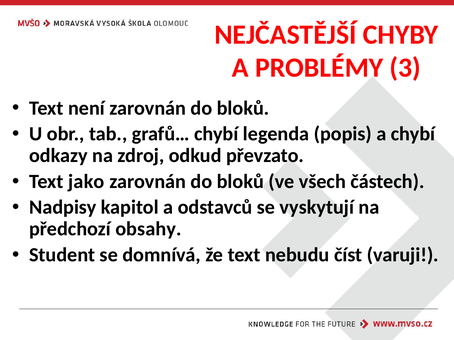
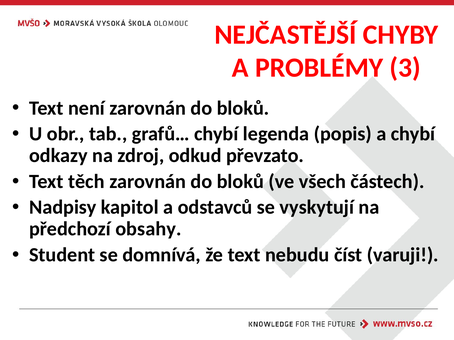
jako: jako -> těch
